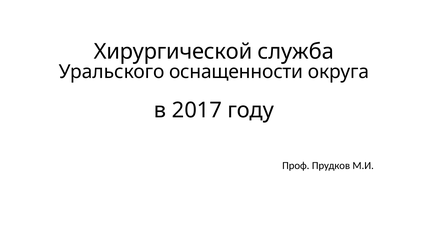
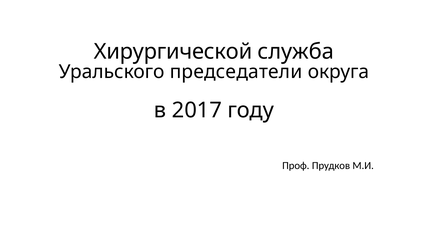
оснащенности: оснащенности -> председатели
